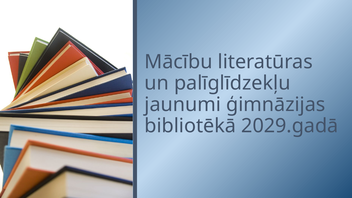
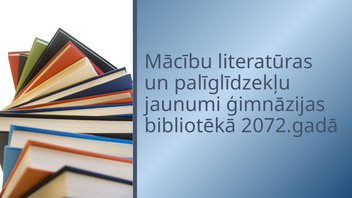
2029.gadā: 2029.gadā -> 2072.gadā
